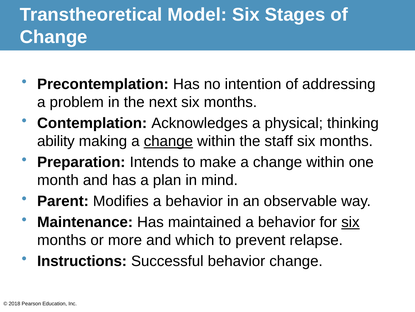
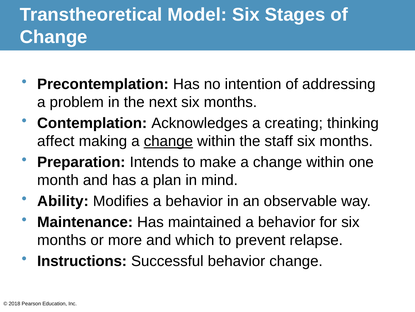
physical: physical -> creating
ability: ability -> affect
Parent: Parent -> Ability
six at (350, 222) underline: present -> none
